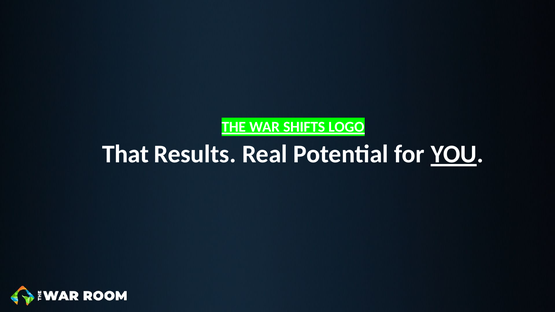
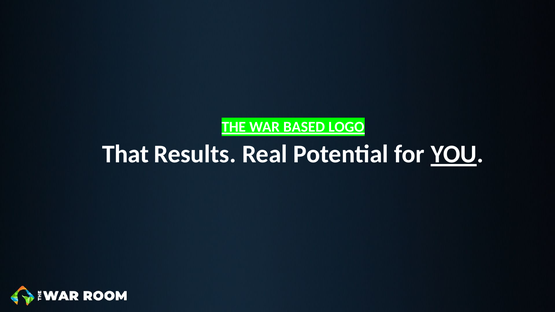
SHIFTS: SHIFTS -> BASED
